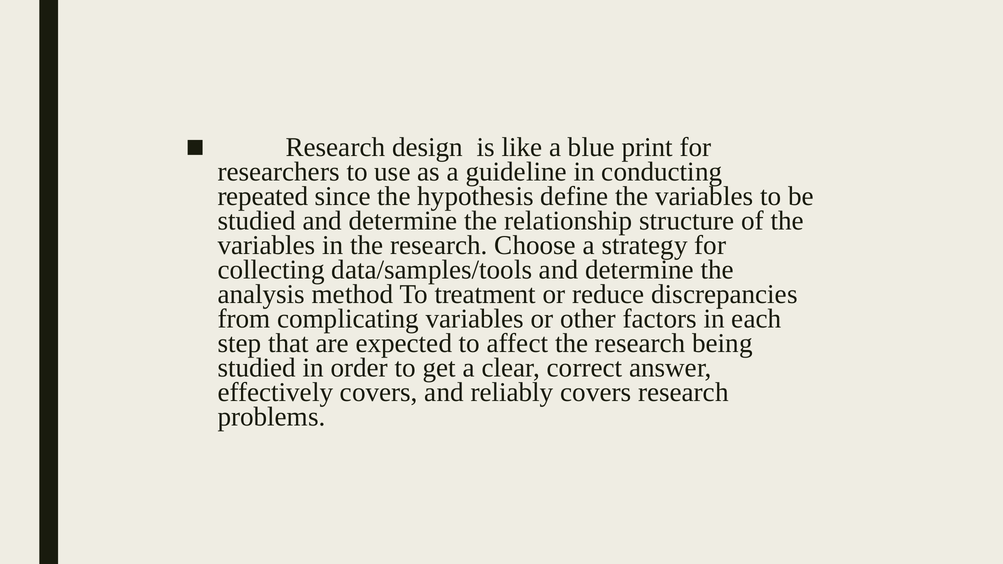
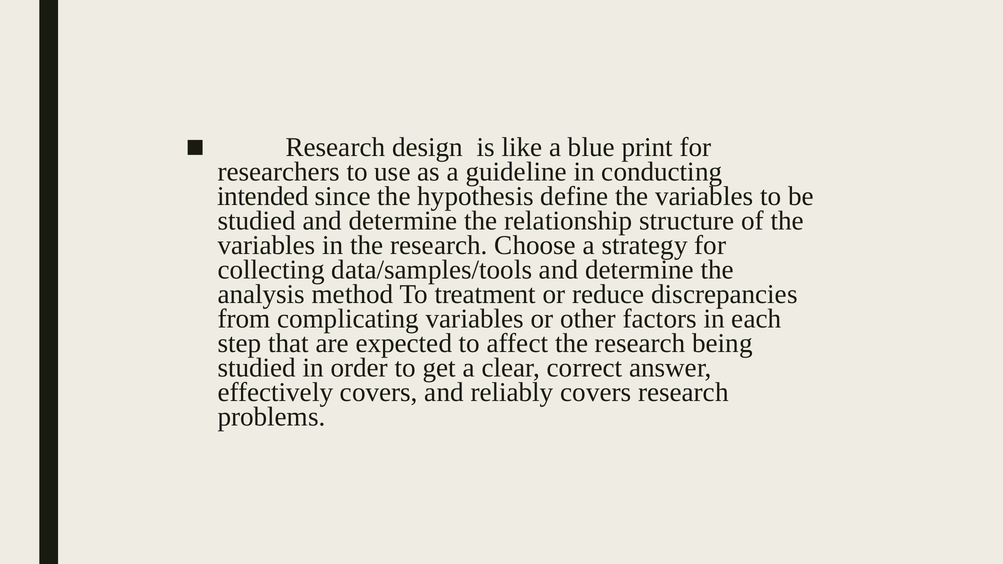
repeated: repeated -> intended
